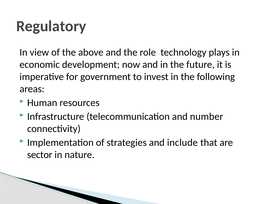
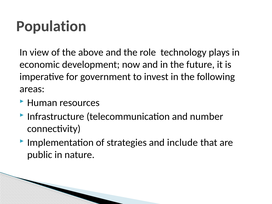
Regulatory: Regulatory -> Population
sector: sector -> public
